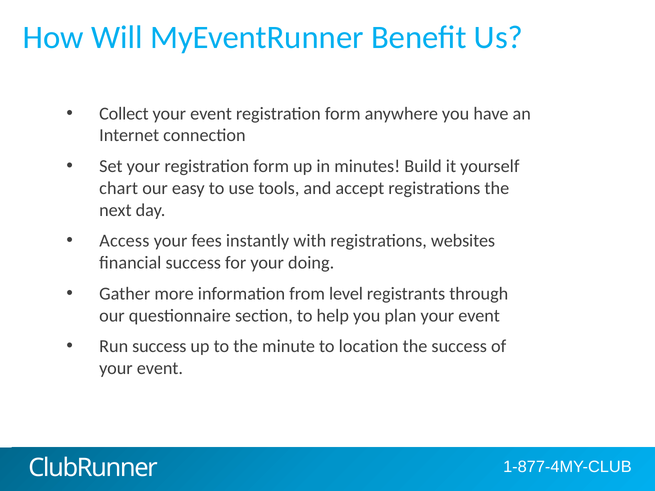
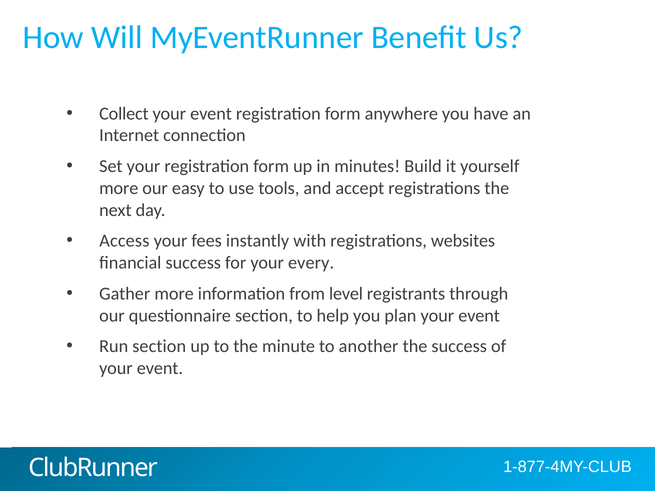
chart at (119, 188): chart -> more
doing: doing -> every
Run success: success -> section
location: location -> another
